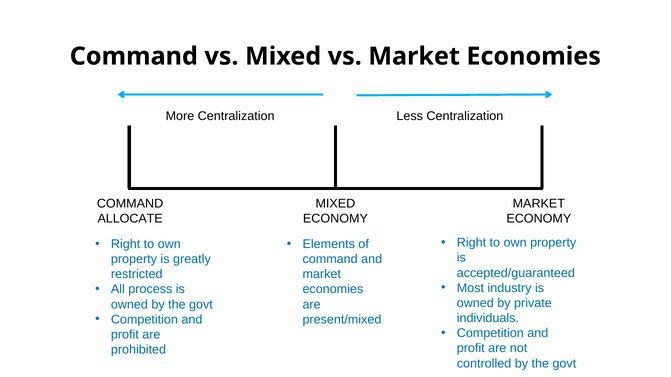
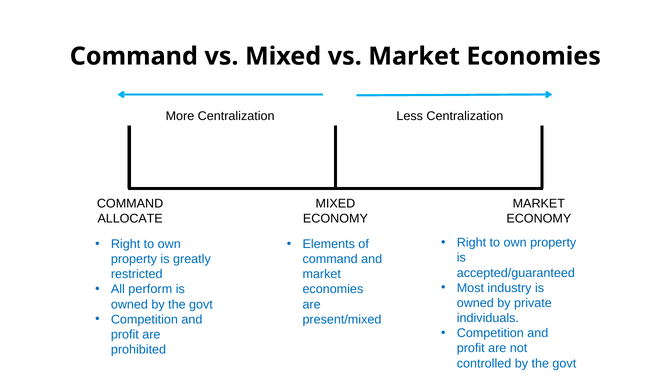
process: process -> perform
